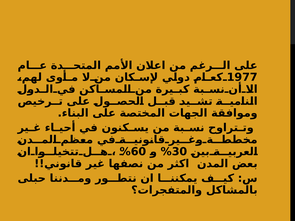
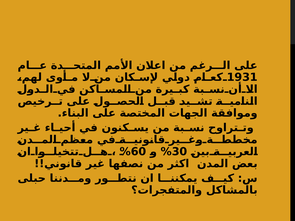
1977: 1977 -> 1931
